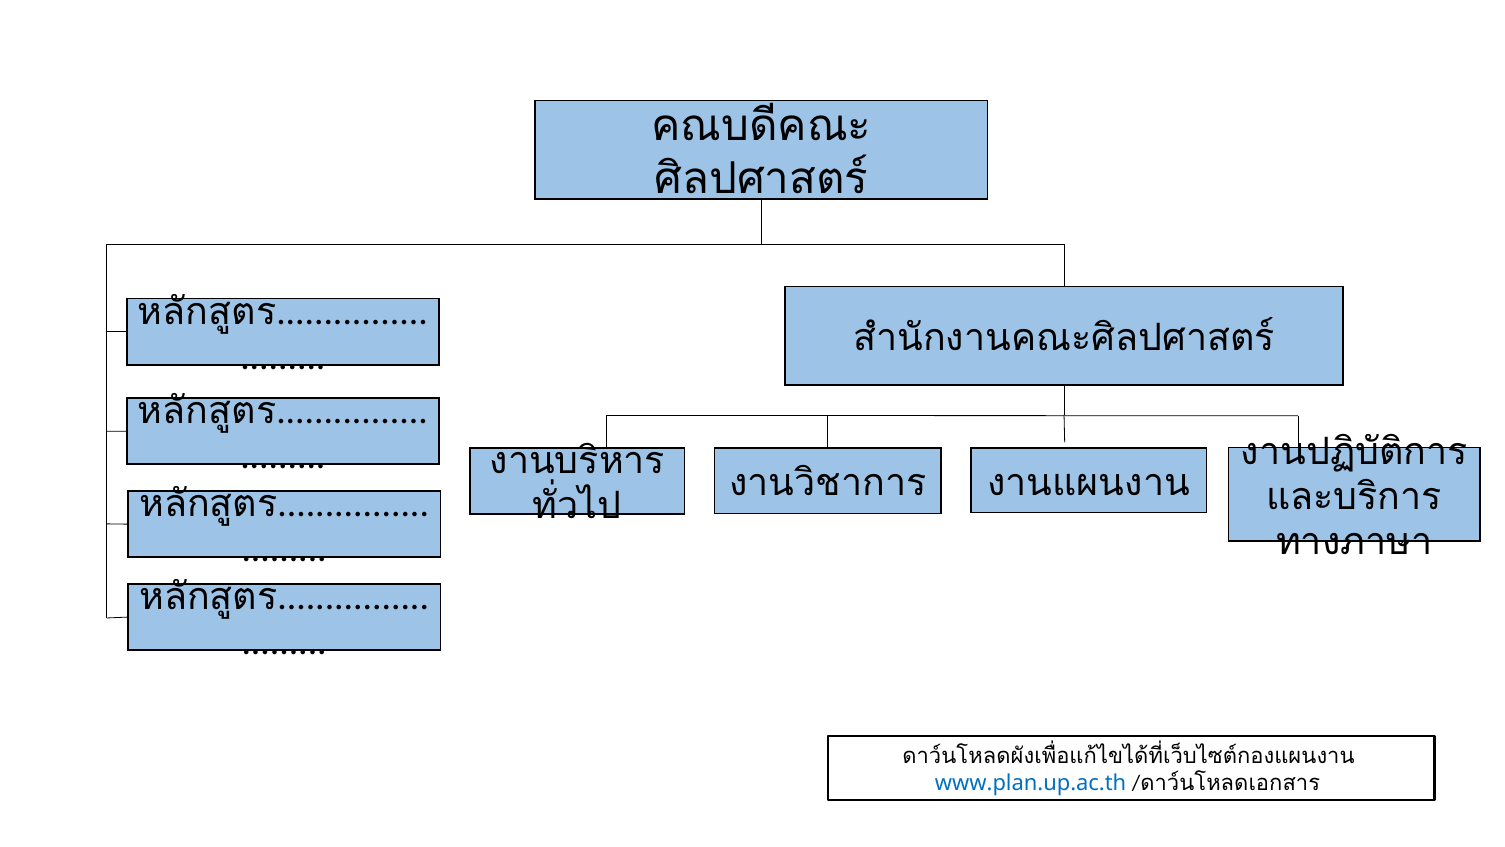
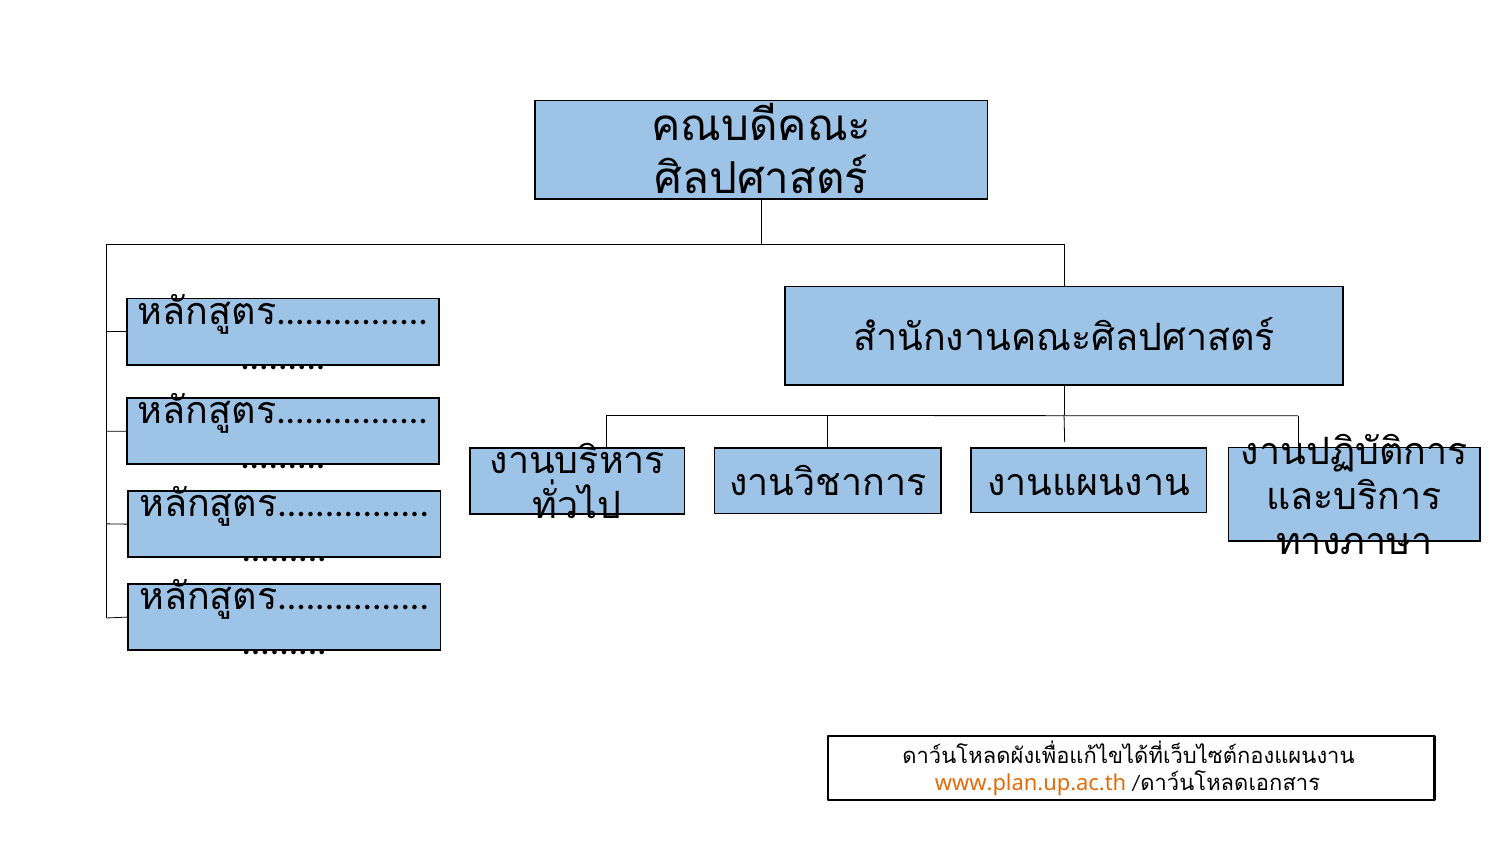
www.plan.up.ac.th colour: blue -> orange
